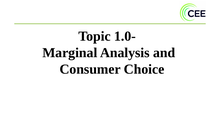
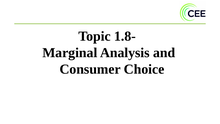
1.0-: 1.0- -> 1.8-
